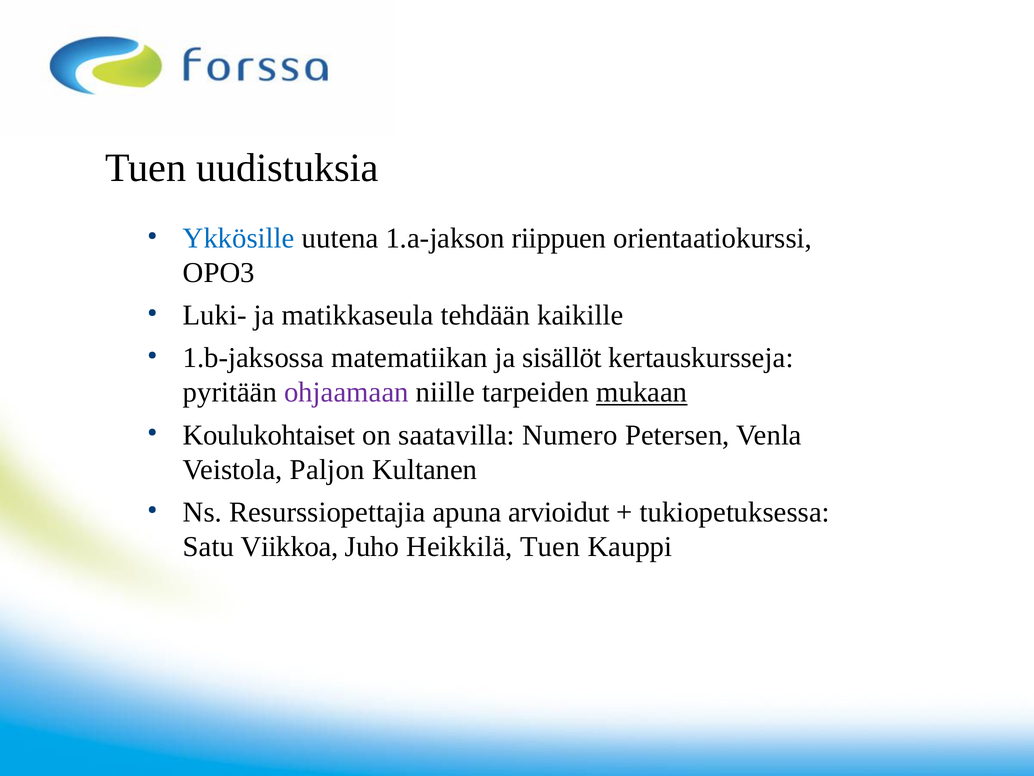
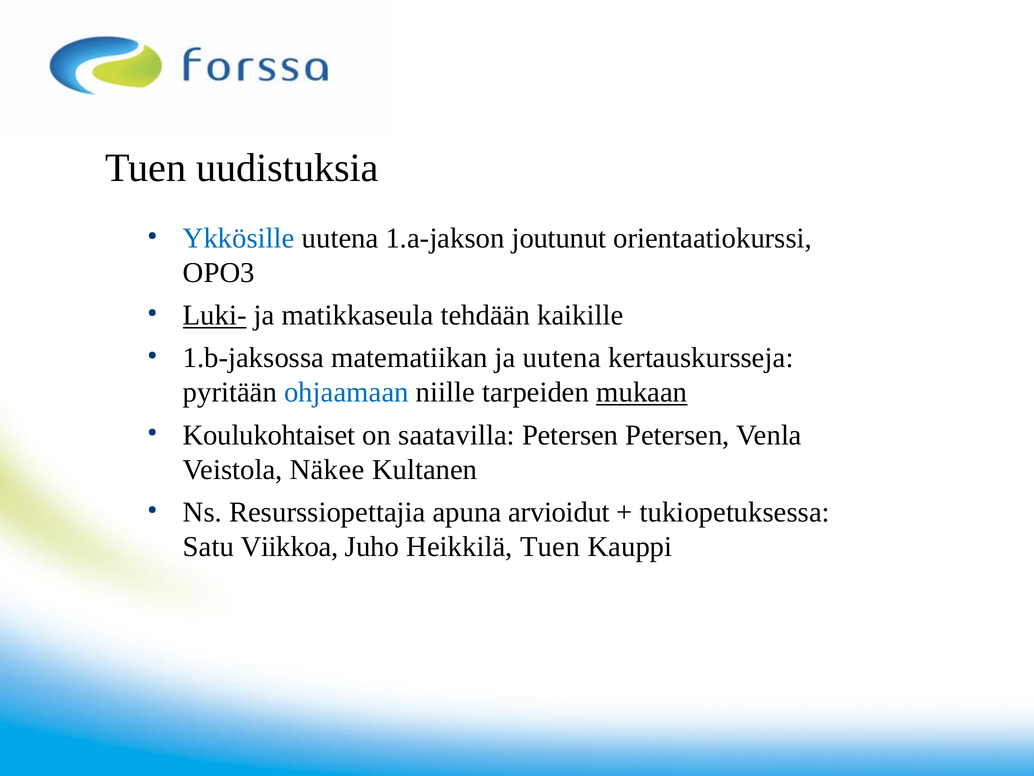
riippuen: riippuen -> joutunut
Luki- underline: none -> present
ja sisällöt: sisällöt -> uutena
ohjaamaan colour: purple -> blue
saatavilla Numero: Numero -> Petersen
Paljon: Paljon -> Näkee
